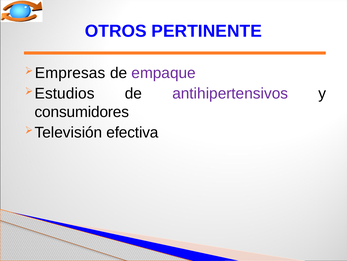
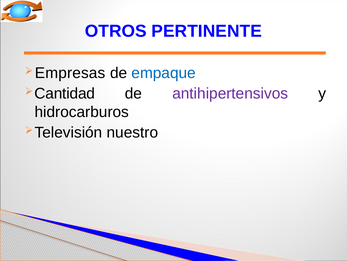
empaque colour: purple -> blue
Estudios: Estudios -> Cantidad
consumidores: consumidores -> hidrocarburos
efectiva: efectiva -> nuestro
